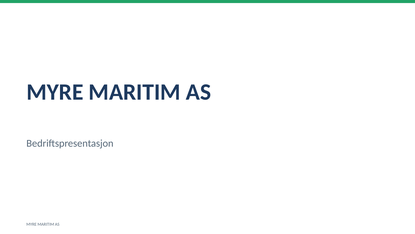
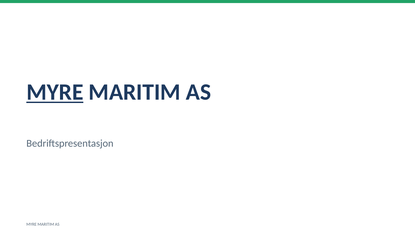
MYRE at (55, 92) underline: none -> present
